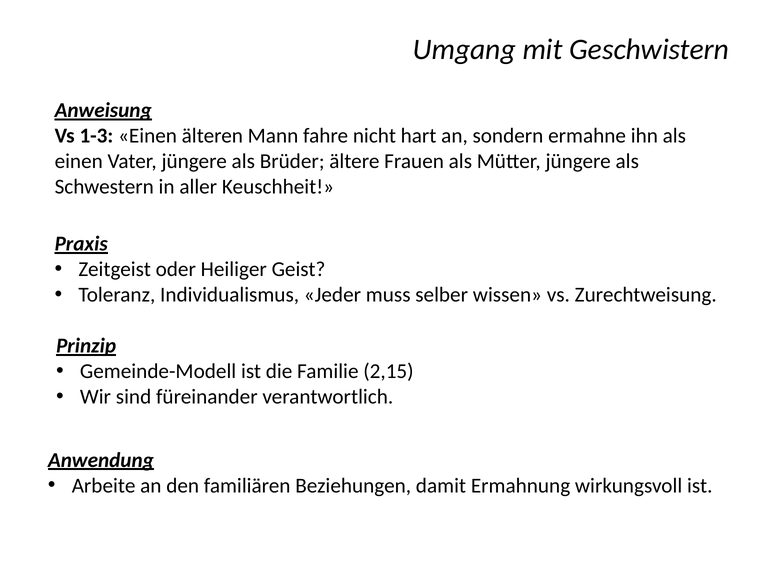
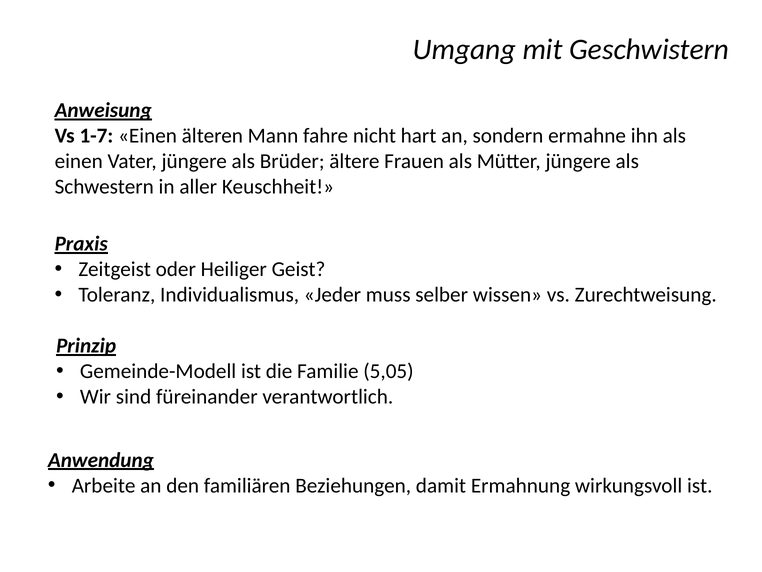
1-3: 1-3 -> 1-7
2,15: 2,15 -> 5,05
